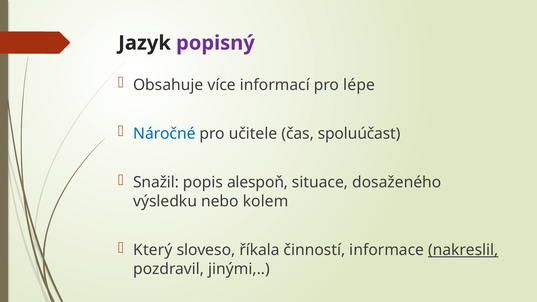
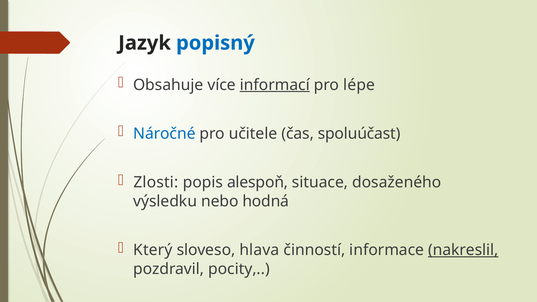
popisný colour: purple -> blue
informací underline: none -> present
Snažil: Snažil -> Zlosti
kolem: kolem -> hodná
říkala: říkala -> hlava
jinými: jinými -> pocity
